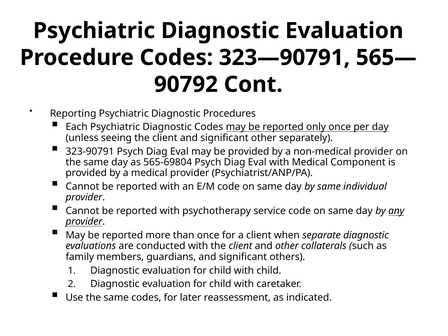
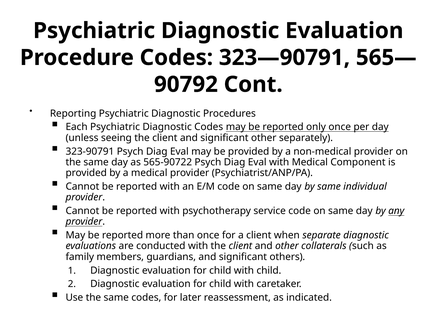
565-69804: 565-69804 -> 565-90722
